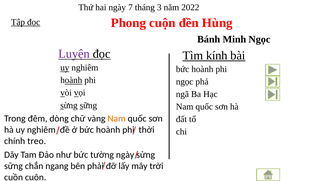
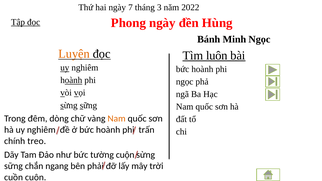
Phong cuộn: cuộn -> ngày
Luyện colour: purple -> orange
kính: kính -> luôn
thời: thời -> trấn
tường ngày: ngày -> cuộn
